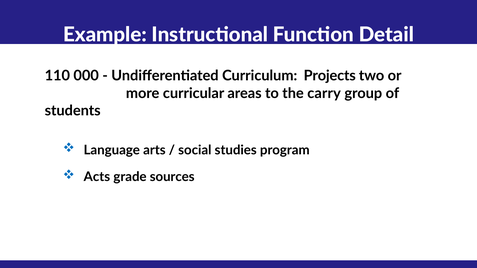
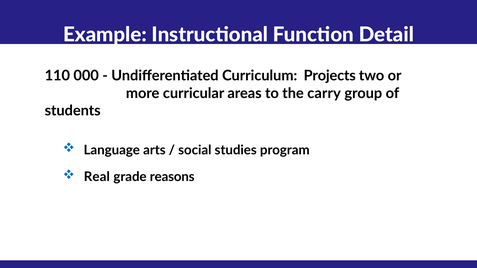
Acts: Acts -> Real
sources: sources -> reasons
